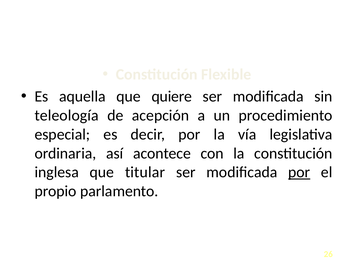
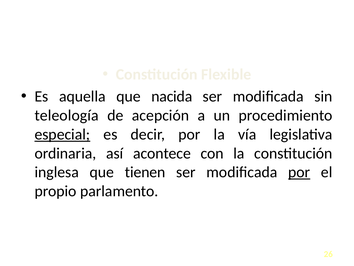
quiere: quiere -> nacida
especial underline: none -> present
titular: titular -> tienen
